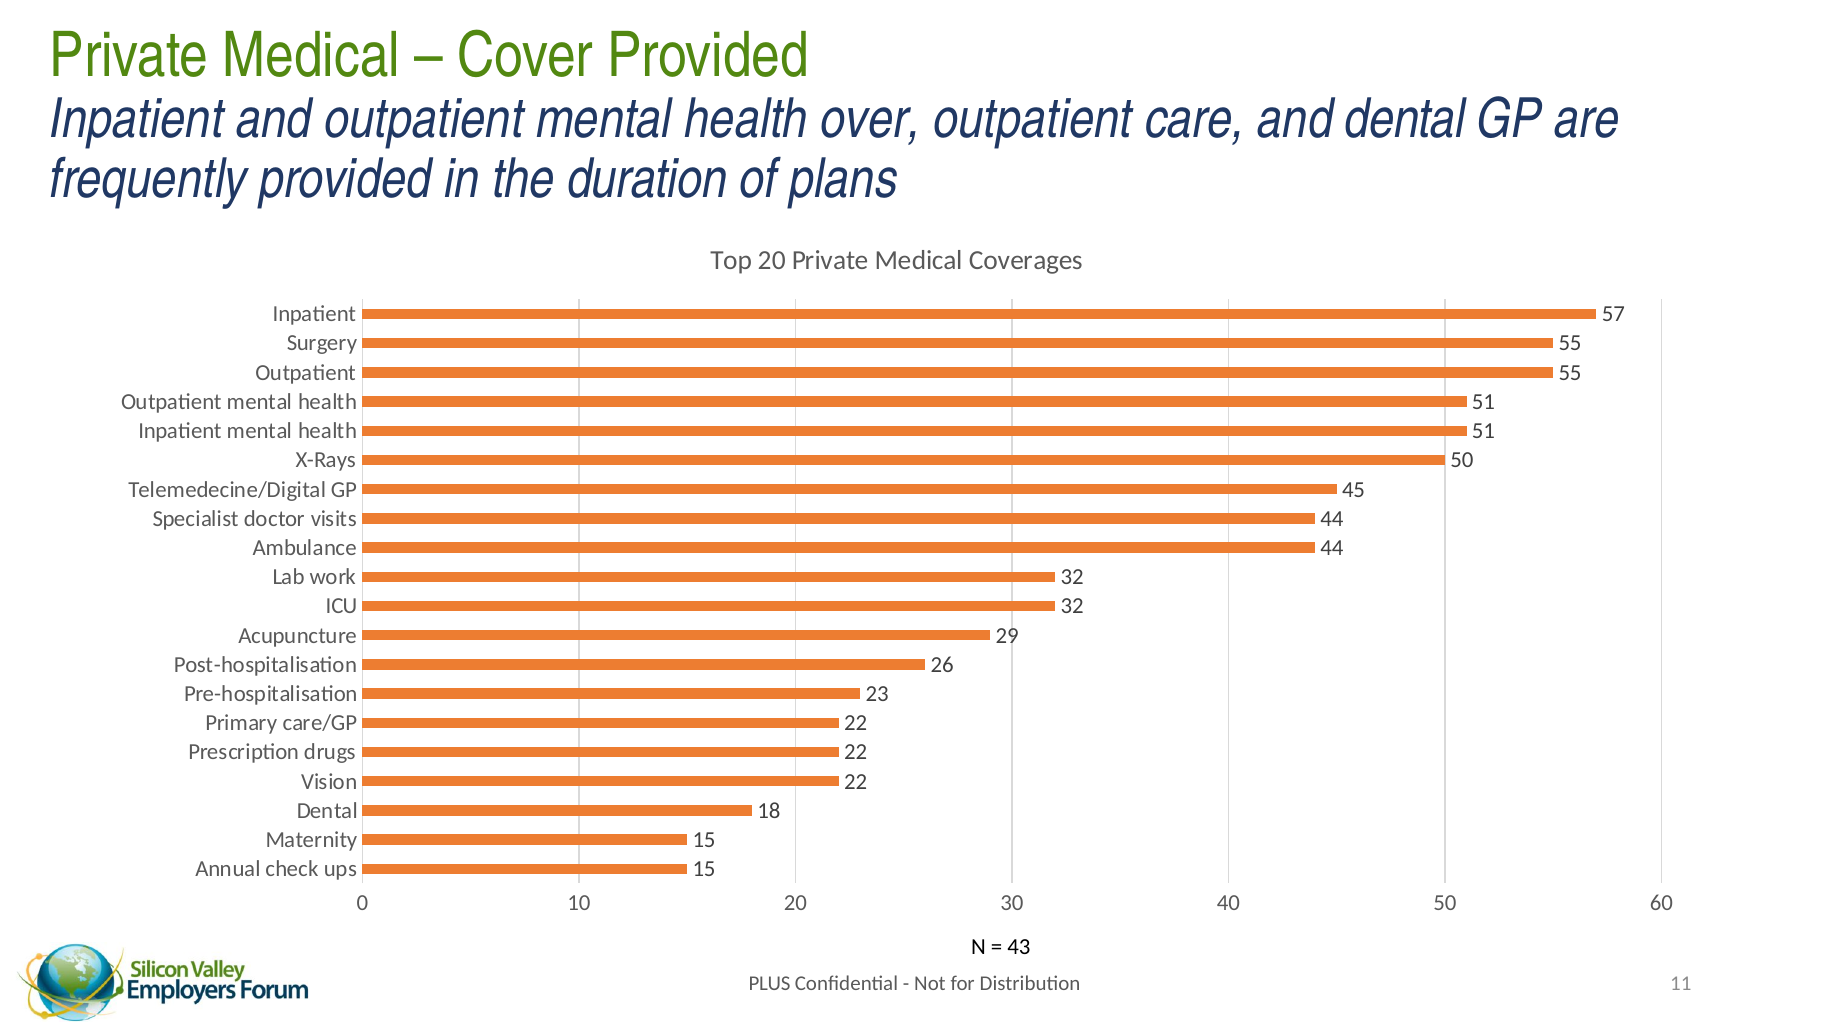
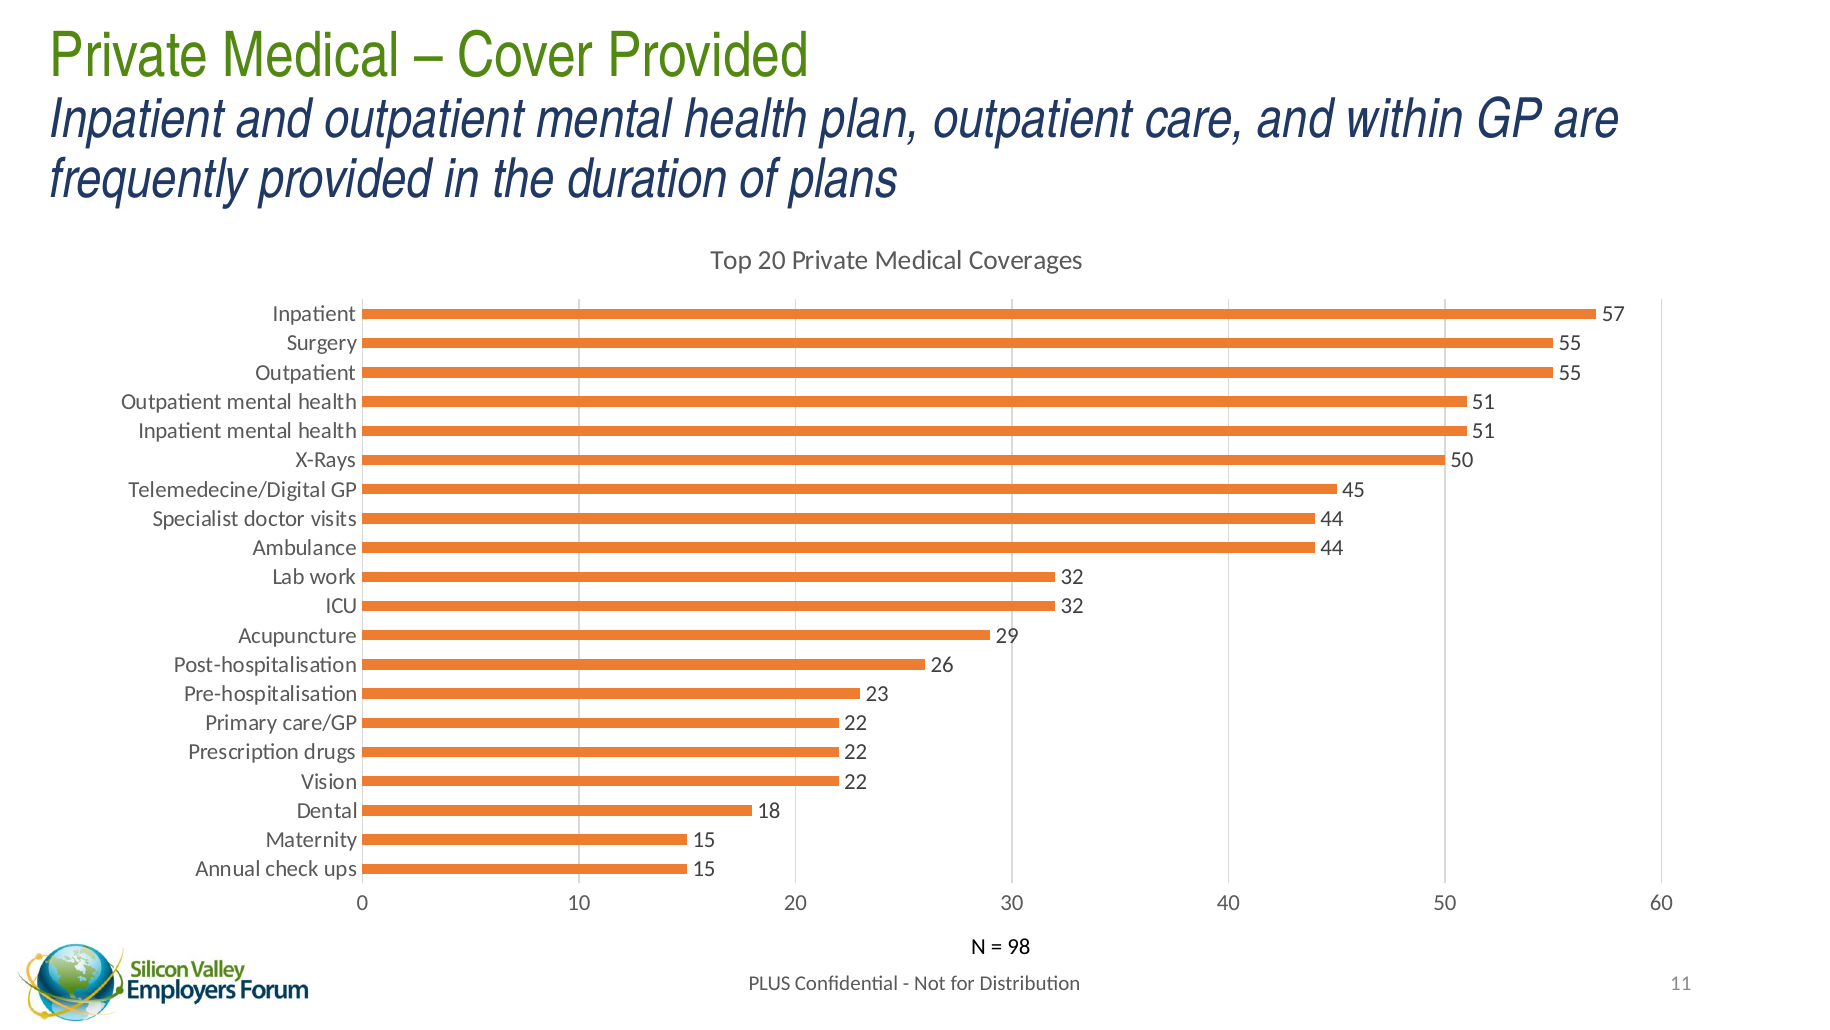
over: over -> plan
and dental: dental -> within
43: 43 -> 98
